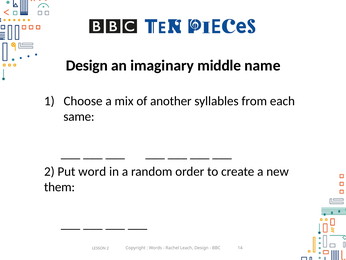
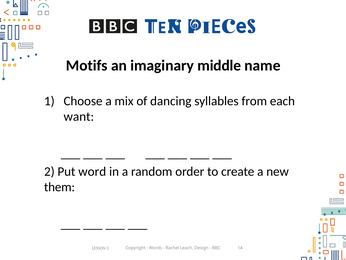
Design at (87, 65): Design -> Motifs
another: another -> dancing
same: same -> want
